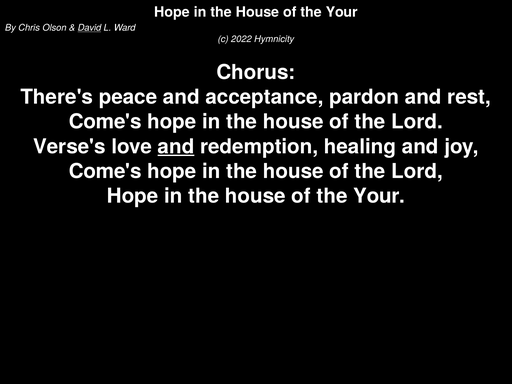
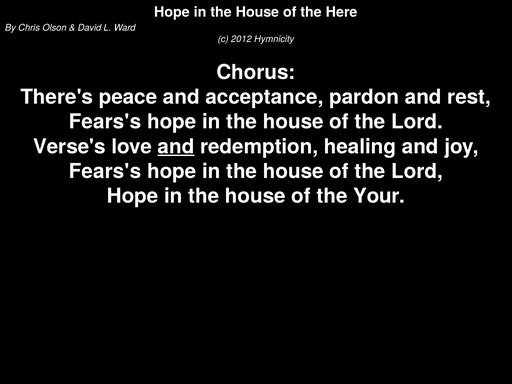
Your at (342, 12): Your -> Here
David underline: present -> none
2022: 2022 -> 2012
Come's at (105, 122): Come's -> Fears's
Come's at (105, 171): Come's -> Fears's
